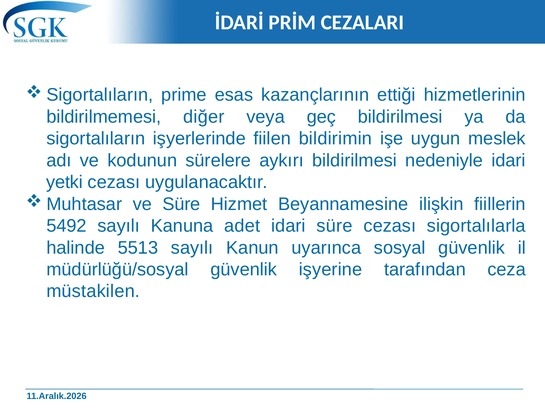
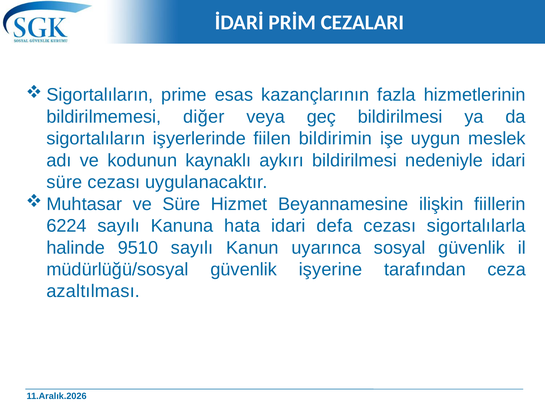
ettiği: ettiği -> fazla
sürelere: sürelere -> kaynaklı
yetki at (65, 182): yetki -> süre
5492: 5492 -> 6224
adet: adet -> hata
idari süre: süre -> defa
5513: 5513 -> 9510
müstakilen: müstakilen -> azaltılması
